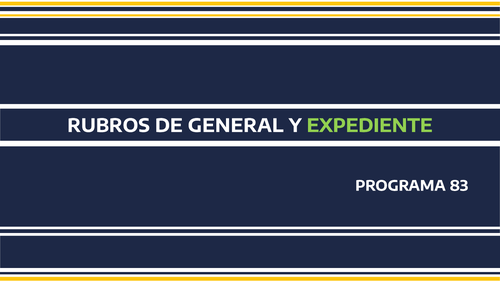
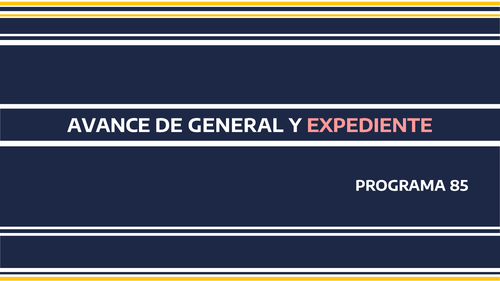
RUBROS: RUBROS -> AVANCE
EXPEDIENTE colour: light green -> pink
83: 83 -> 85
